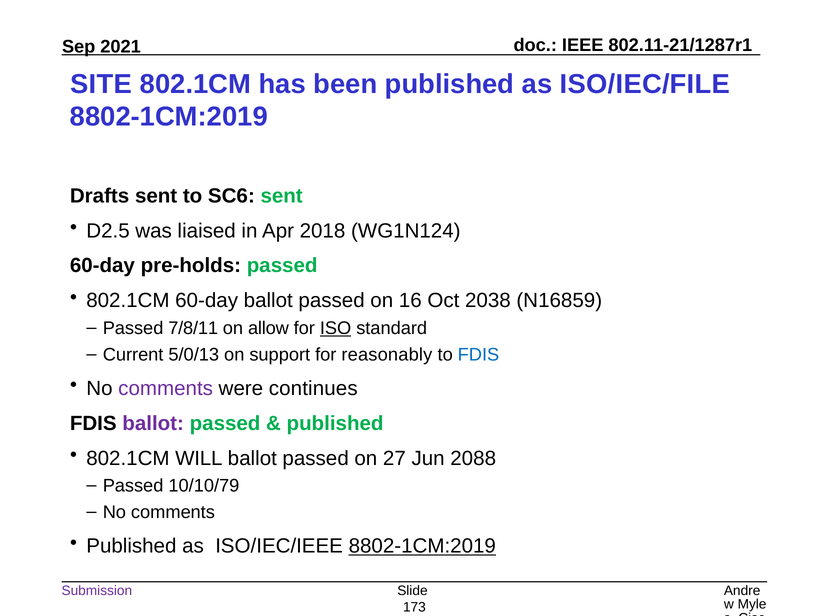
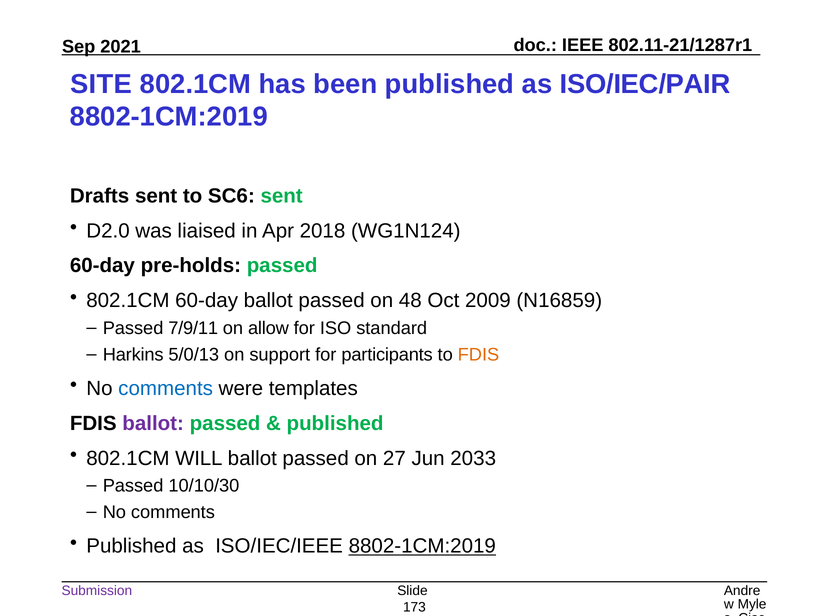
ISO/IEC/FILE: ISO/IEC/FILE -> ISO/IEC/PAIR
D2.5: D2.5 -> D2.0
16: 16 -> 48
2038: 2038 -> 2009
7/8/11: 7/8/11 -> 7/9/11
ISO underline: present -> none
Current: Current -> Harkins
reasonably: reasonably -> participants
FDIS at (478, 355) colour: blue -> orange
comments at (166, 389) colour: purple -> blue
continues: continues -> templates
2088: 2088 -> 2033
10/10/79: 10/10/79 -> 10/10/30
